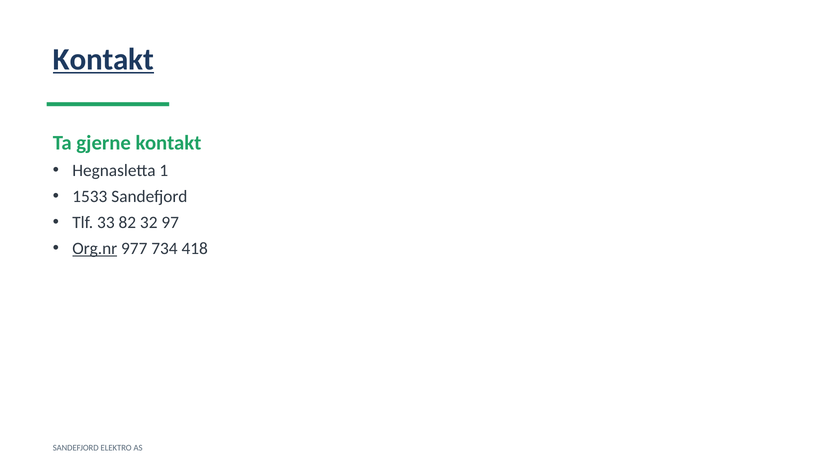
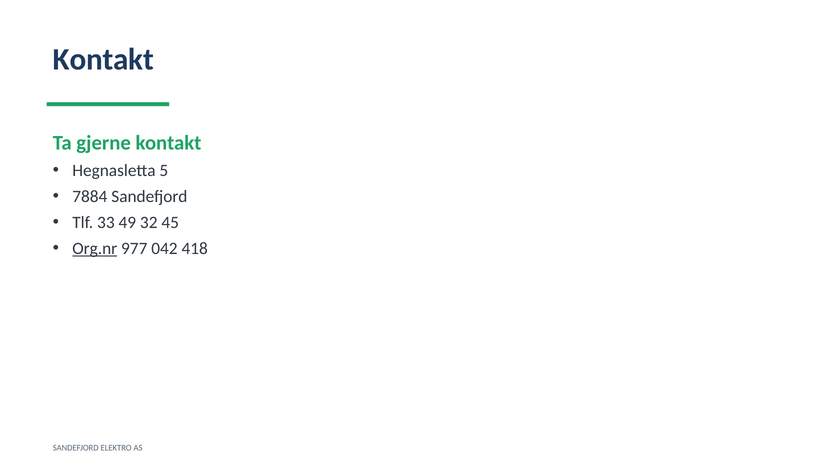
Kontakt at (103, 59) underline: present -> none
1: 1 -> 5
1533: 1533 -> 7884
82: 82 -> 49
97: 97 -> 45
734: 734 -> 042
